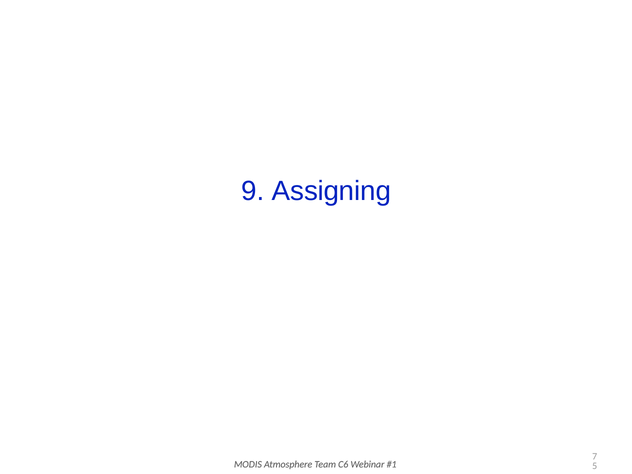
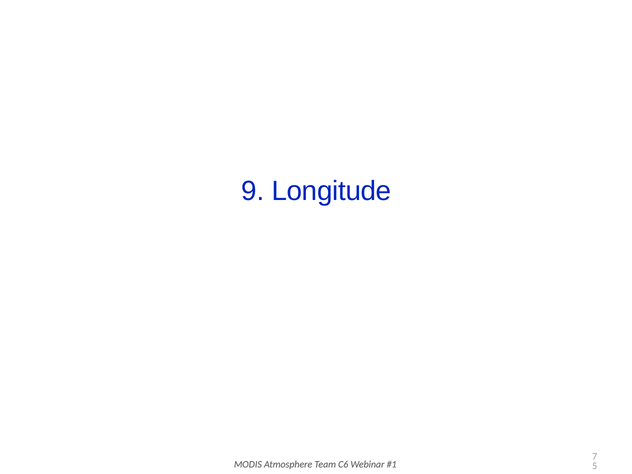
Assigning: Assigning -> Longitude
